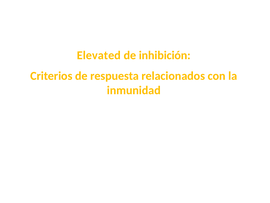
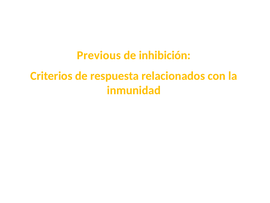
Elevated: Elevated -> Previous
